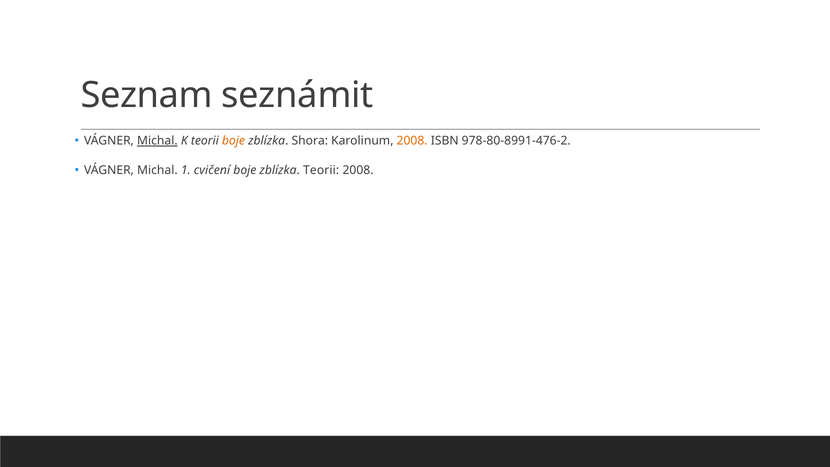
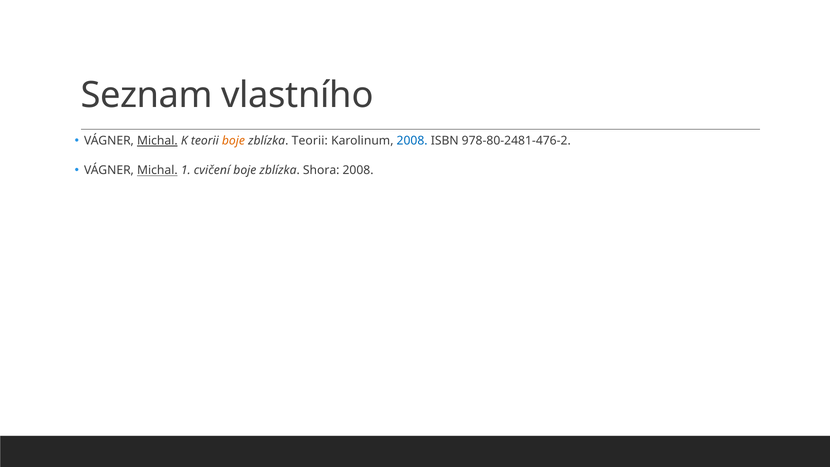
seznámit: seznámit -> vlastního
zblízka Shora: Shora -> Teorii
2008 at (412, 141) colour: orange -> blue
978-80-8991-476-2: 978-80-8991-476-2 -> 978-80-2481-476-2
Michal at (157, 170) underline: none -> present
zblízka Teorii: Teorii -> Shora
